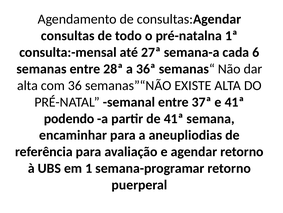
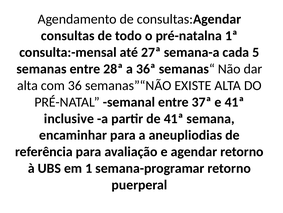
6: 6 -> 5
podendo: podendo -> inclusive
